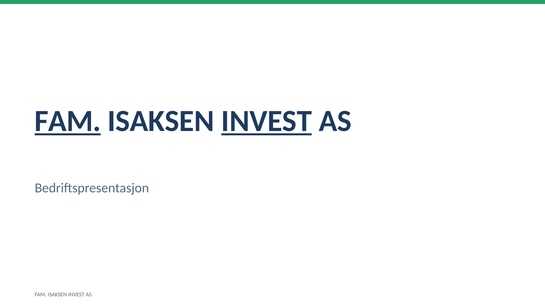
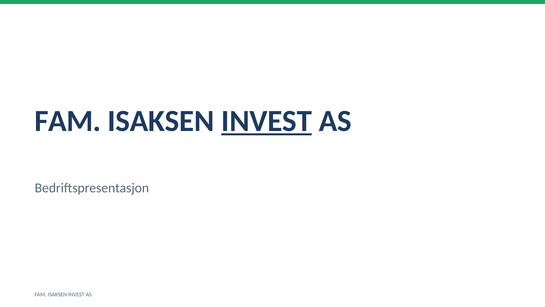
FAM at (68, 121) underline: present -> none
